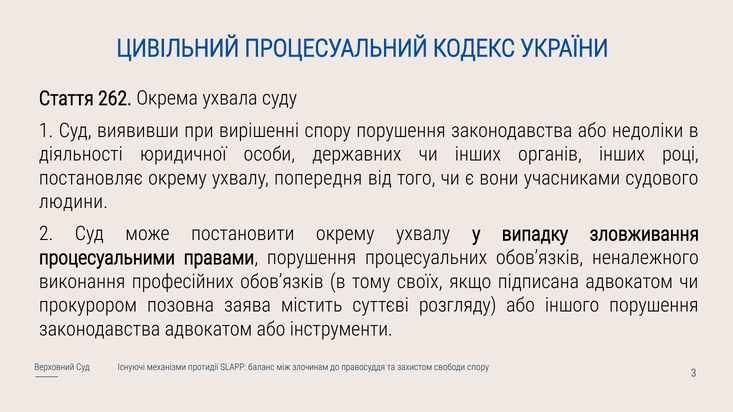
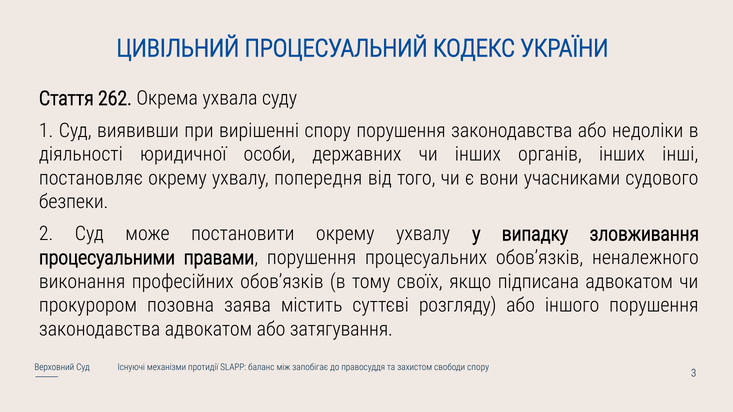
році: році -> інші
людини: людини -> безпеки
інструменти: інструменти -> затягування
злочинам: злочинам -> запобігає
